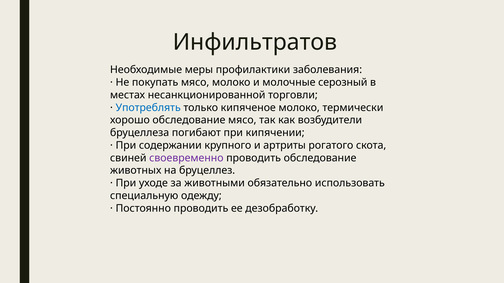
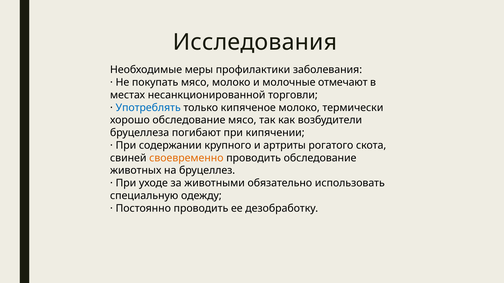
Инфильтратов: Инфильтратов -> Исследования
серозный: серозный -> отмечают
своевременно colour: purple -> orange
